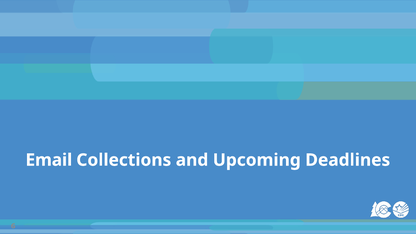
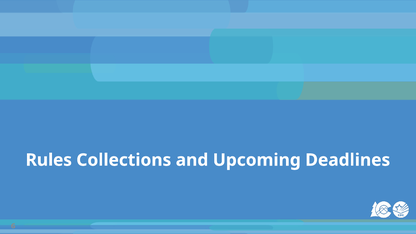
Email: Email -> Rules
